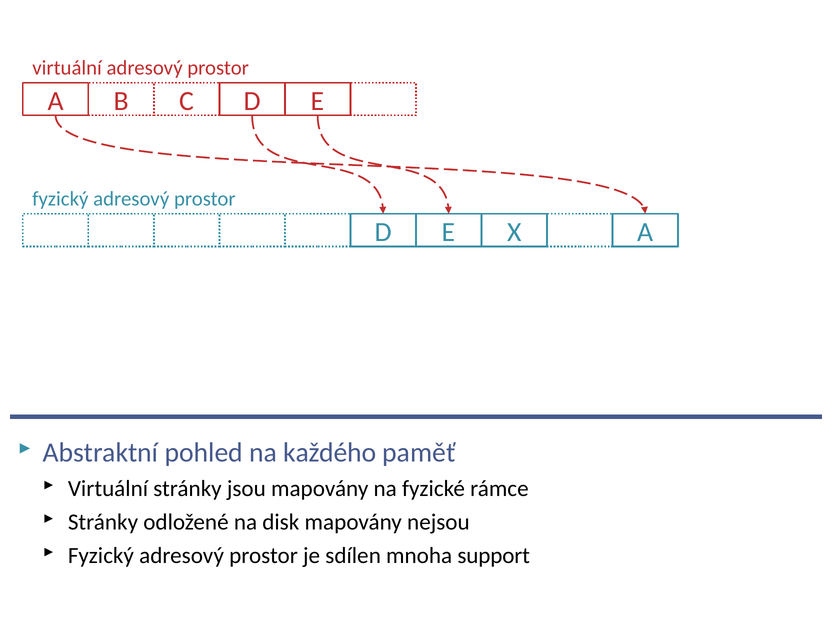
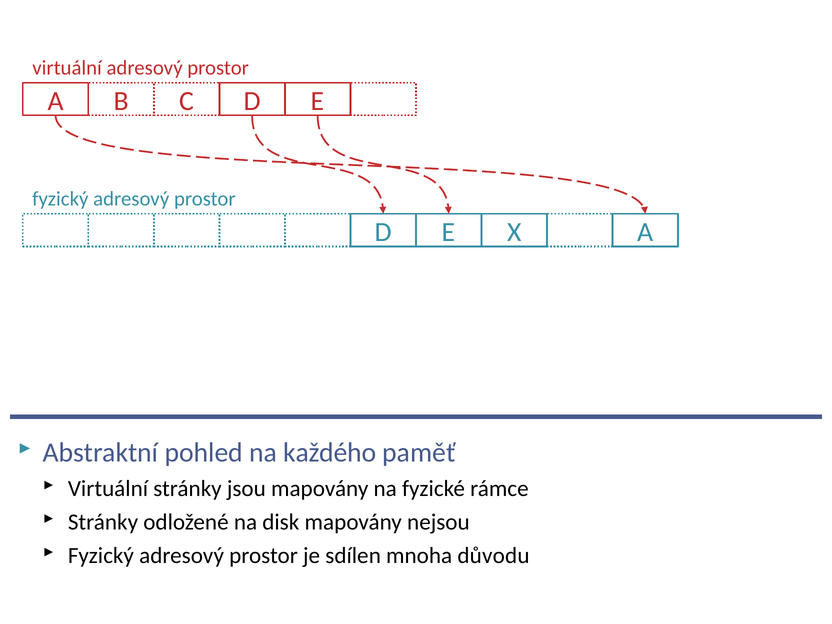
support: support -> důvodu
